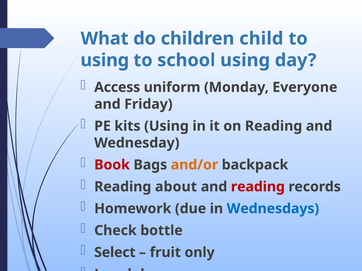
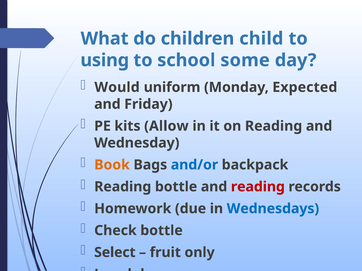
school using: using -> some
Access: Access -> Would
Everyone: Everyone -> Expected
kits Using: Using -> Allow
Book colour: red -> orange
and/or colour: orange -> blue
Reading about: about -> bottle
